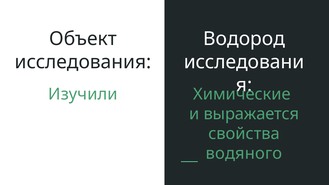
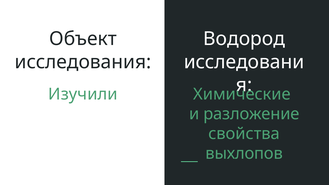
выражается: выражается -> разложение
водяного: водяного -> выхлопов
